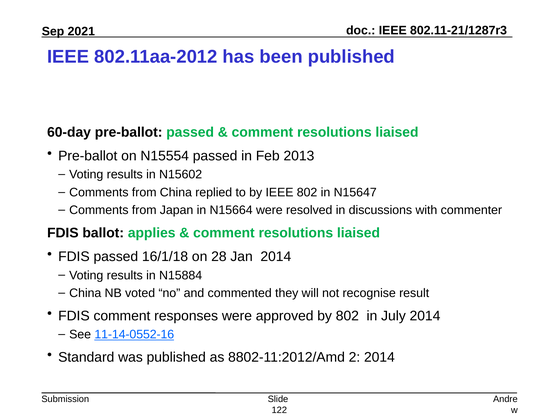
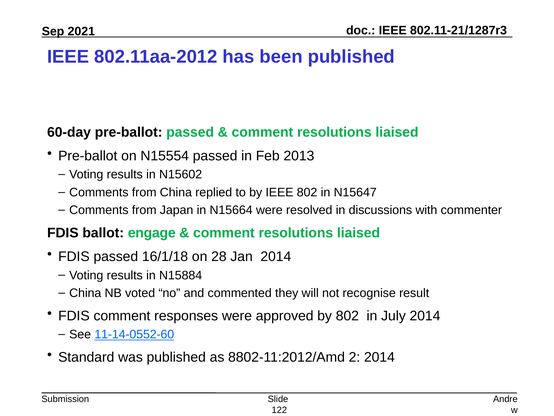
applies: applies -> engage
11-14-0552-16: 11-14-0552-16 -> 11-14-0552-60
